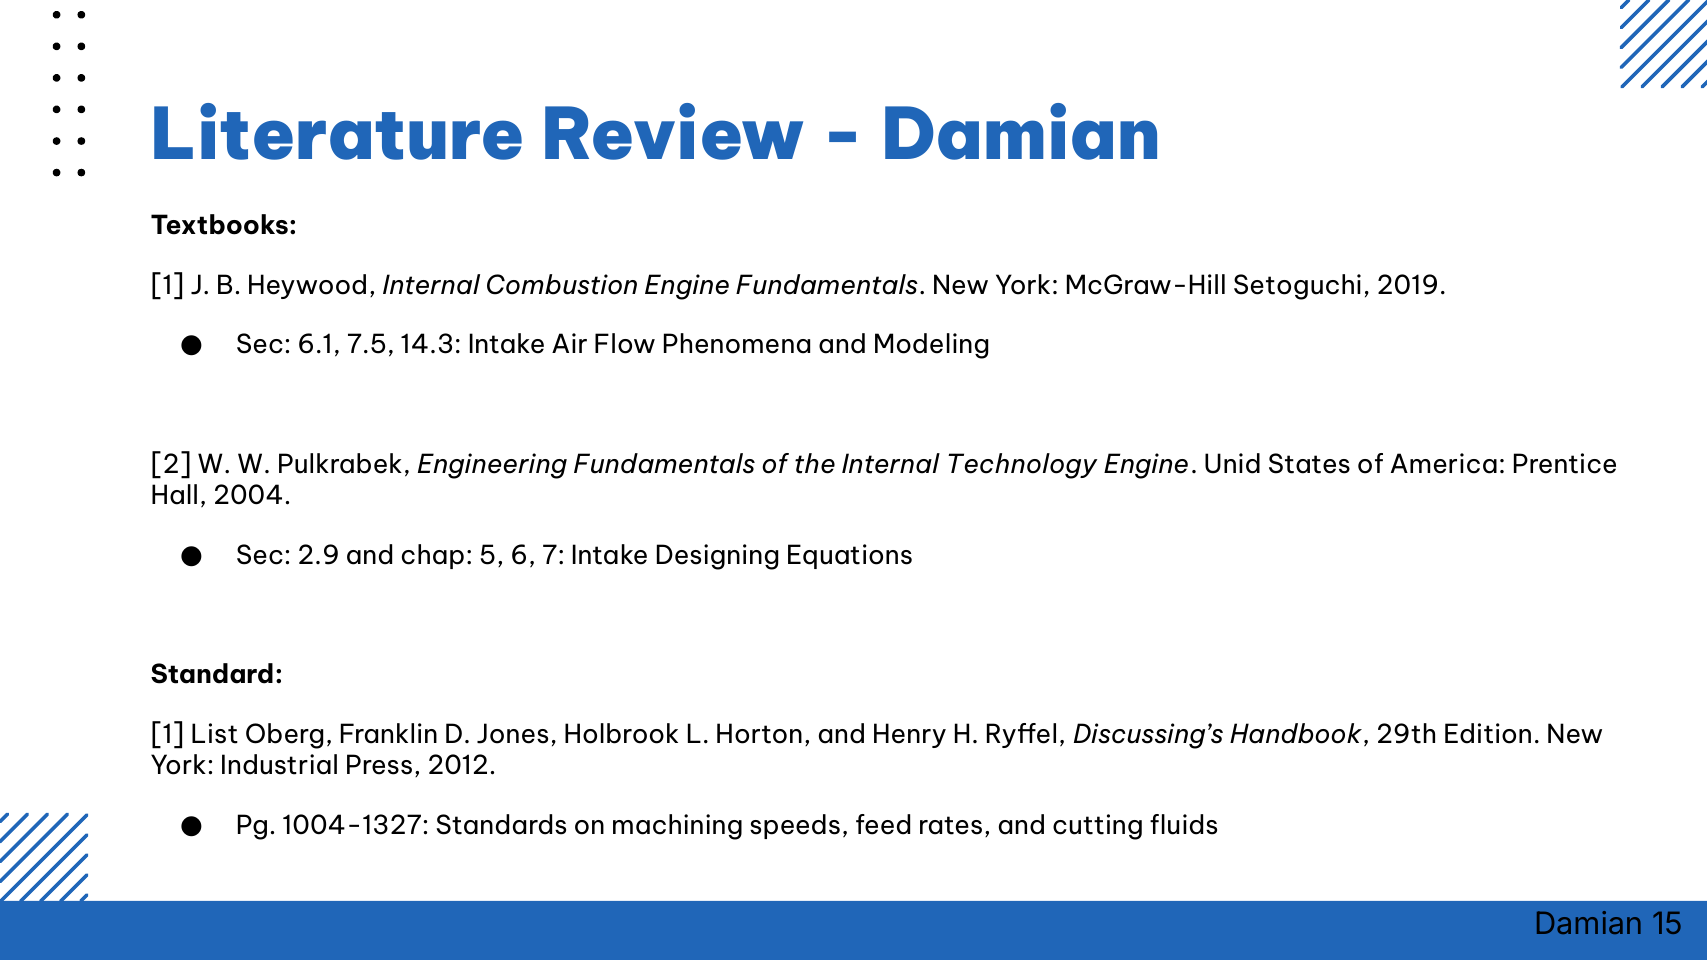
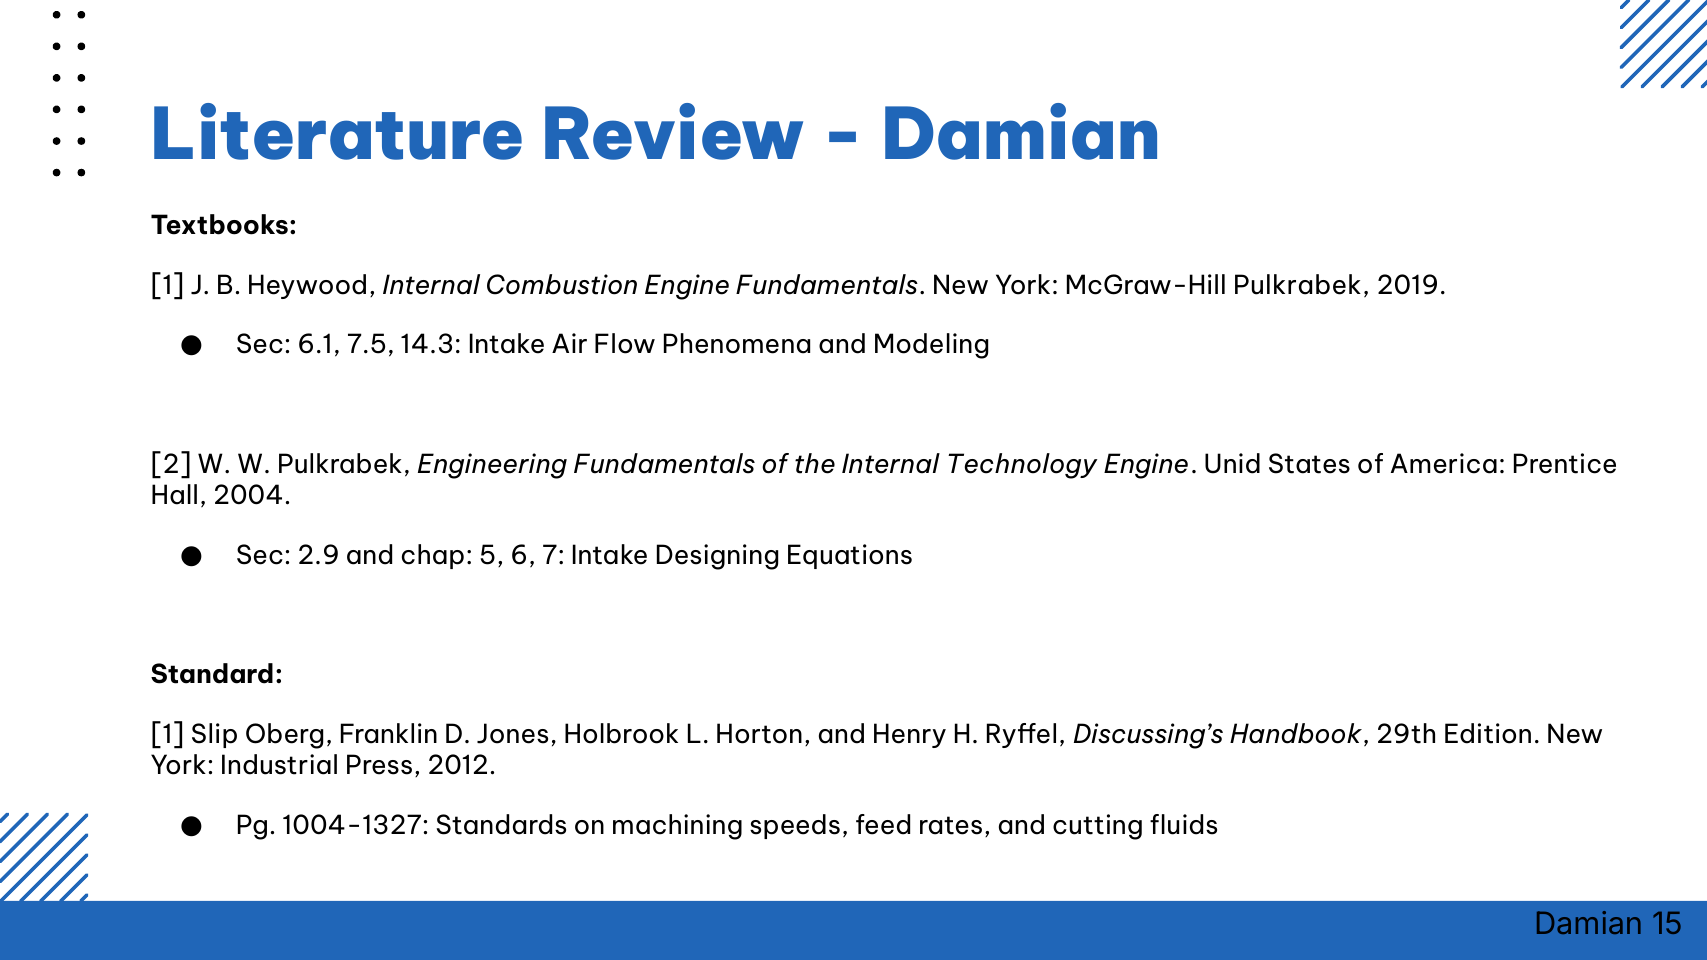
McGraw-Hill Setoguchi: Setoguchi -> Pulkrabek
List: List -> Slip
